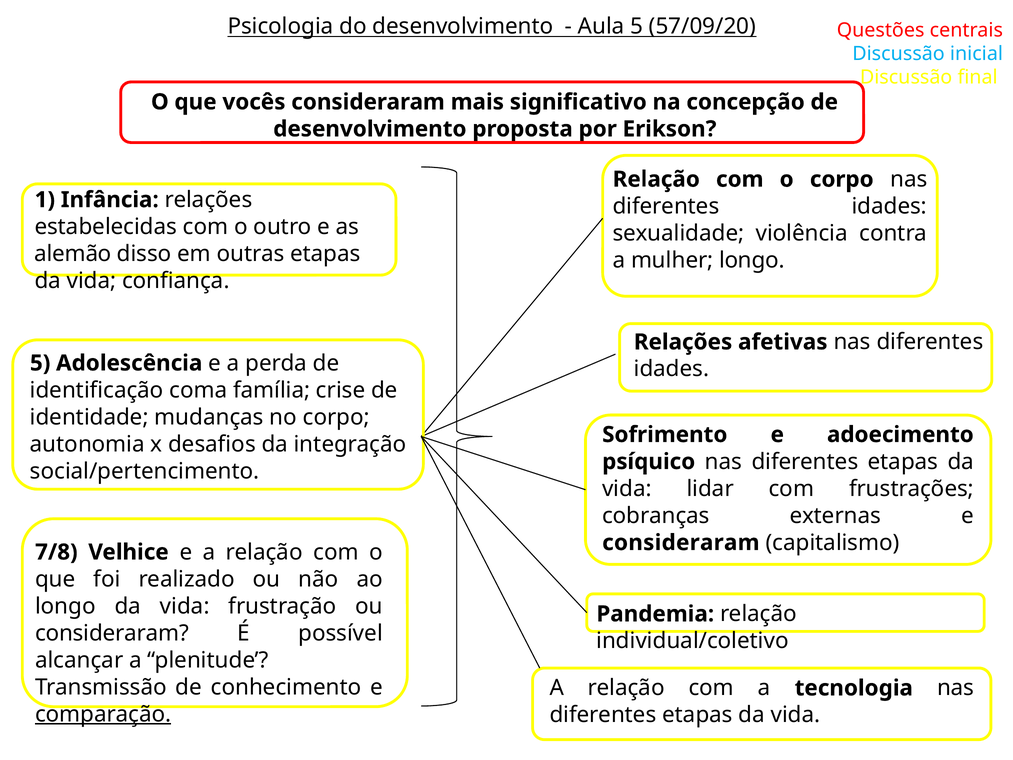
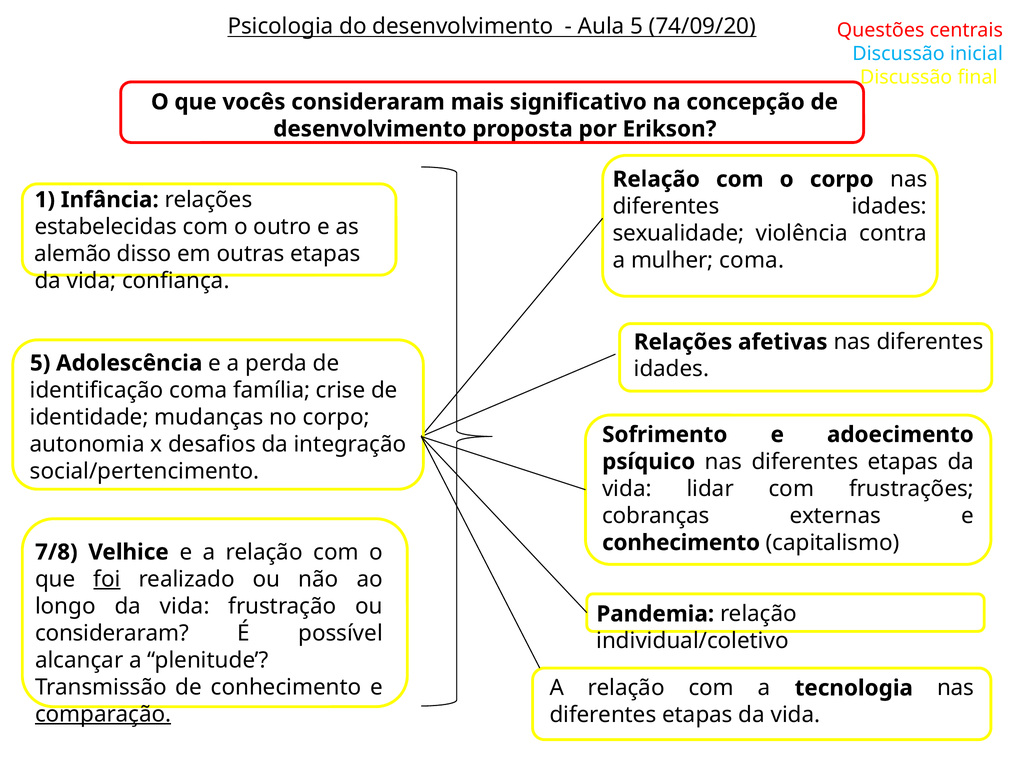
57/09/20: 57/09/20 -> 74/09/20
mulher longo: longo -> coma
consideraram at (681, 543): consideraram -> conhecimento
foi underline: none -> present
